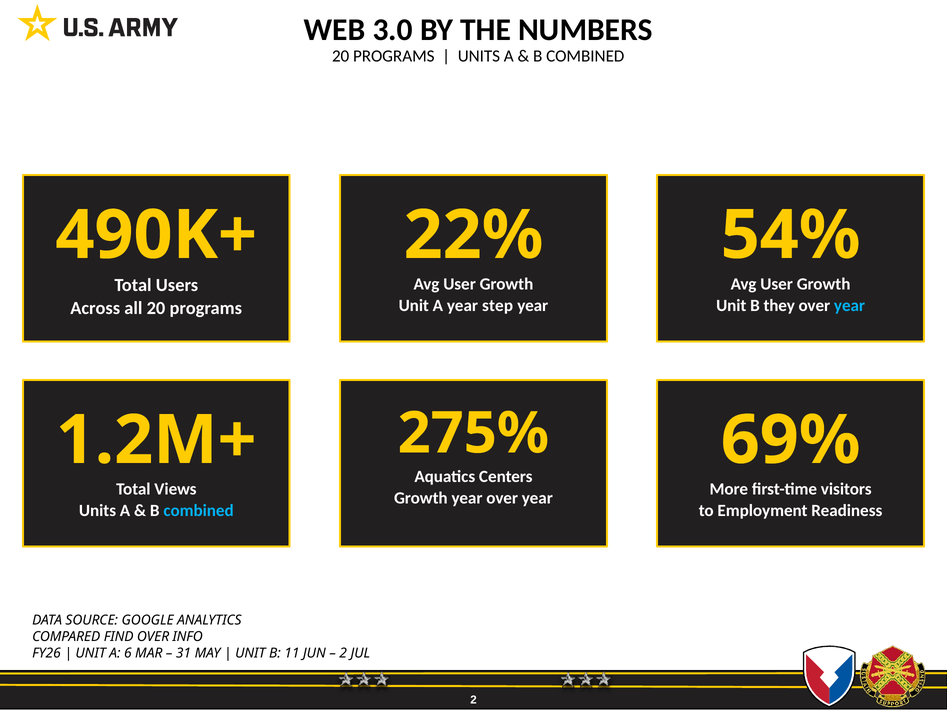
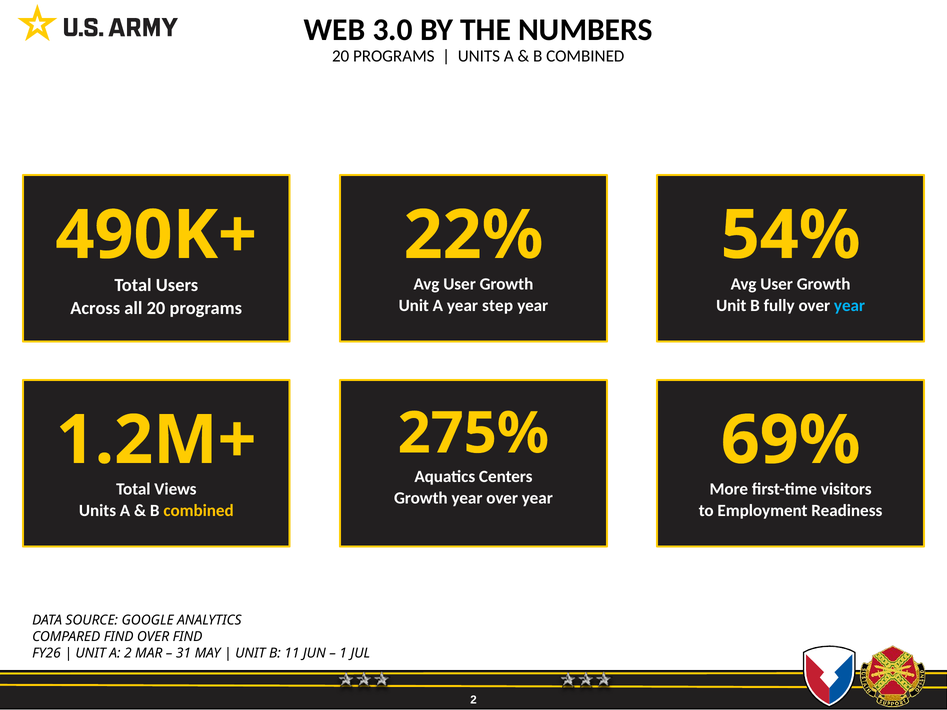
they: they -> fully
combined at (199, 511) colour: light blue -> yellow
OVER INFO: INFO -> FIND
A 6: 6 -> 2
2 at (343, 653): 2 -> 1
